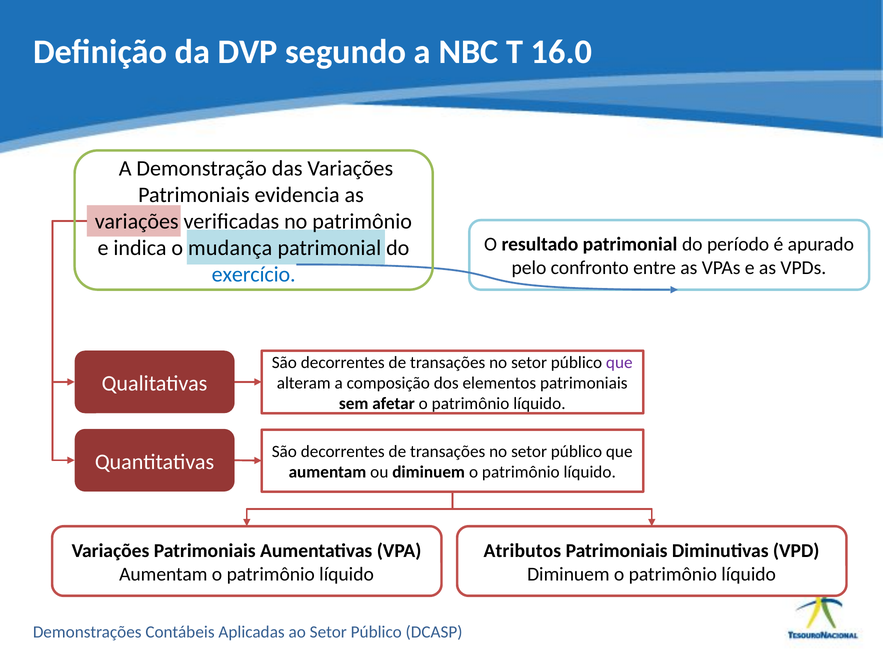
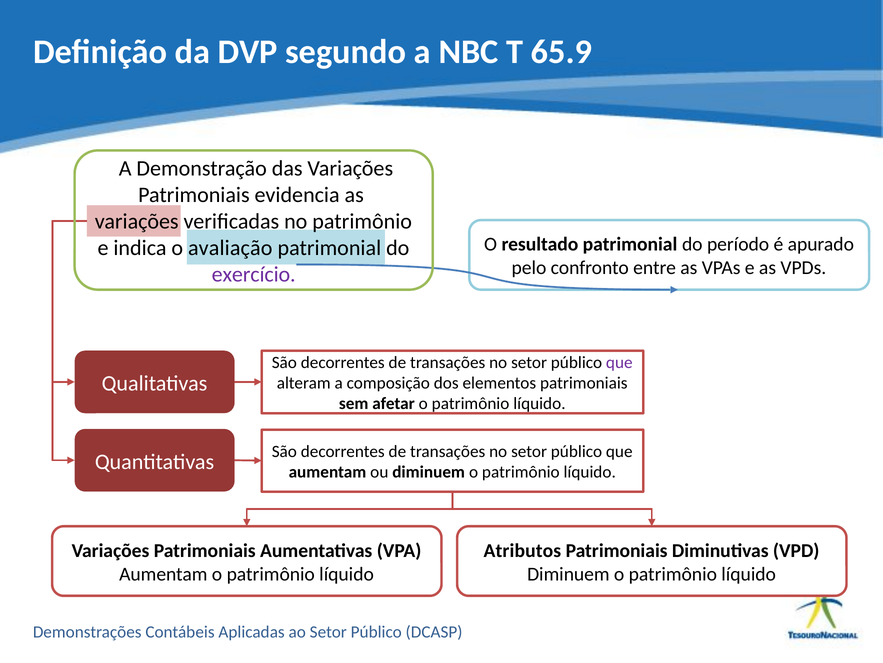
16.0: 16.0 -> 65.9
mudança: mudança -> avaliação
exercício colour: blue -> purple
